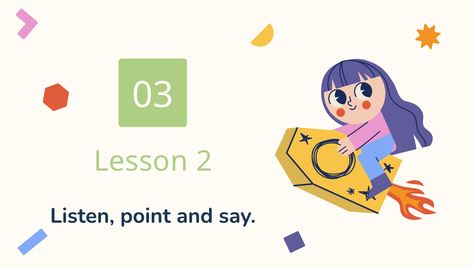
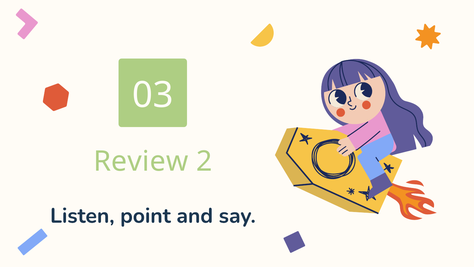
Lesson: Lesson -> Review
